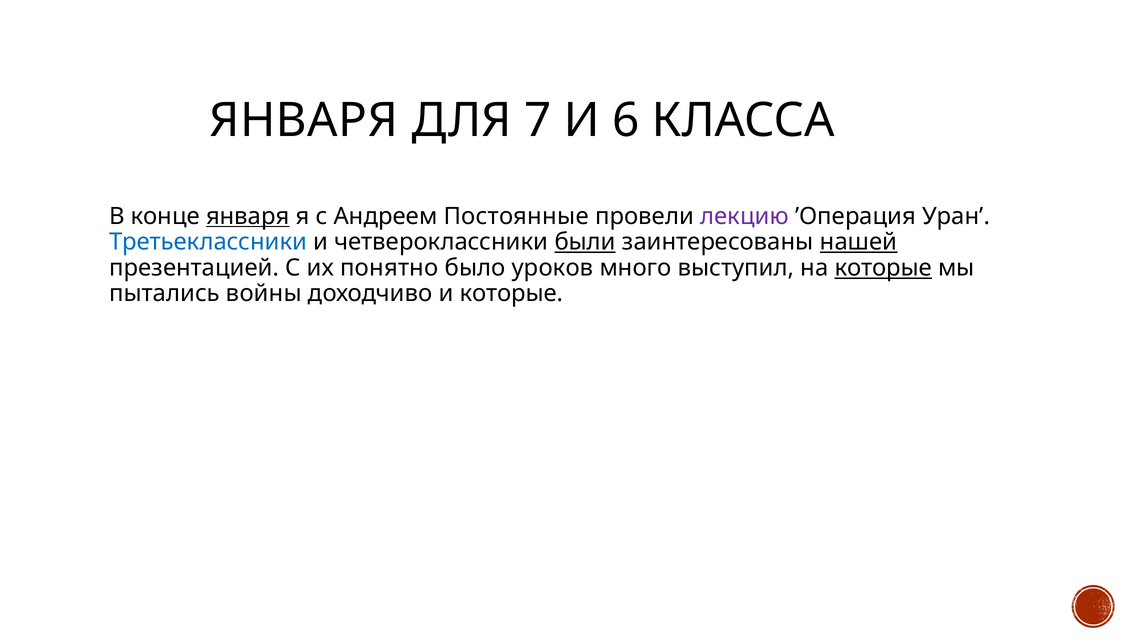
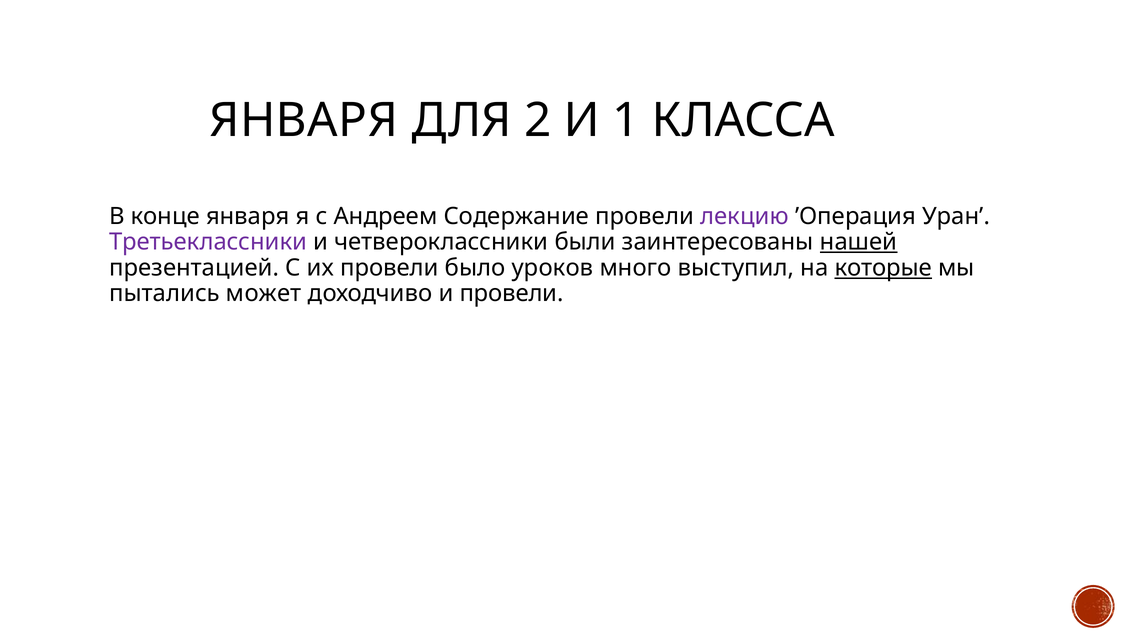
7: 7 -> 2
6: 6 -> 1
января at (248, 216) underline: present -> none
Постоянные: Постоянные -> Содержание
Третьеклассники colour: blue -> purple
были underline: present -> none
их понятно: понятно -> провели
войны: войны -> может
и которые: которые -> провели
